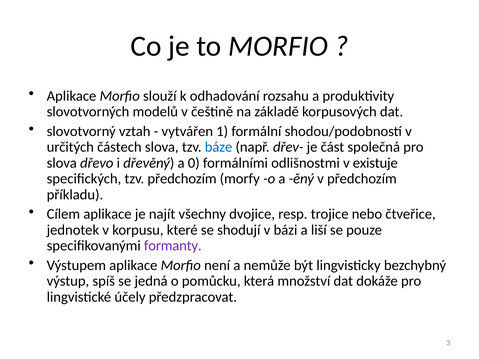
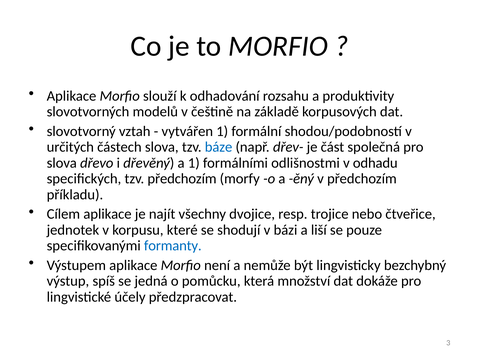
a 0: 0 -> 1
existuje: existuje -> odhadu
formanty colour: purple -> blue
